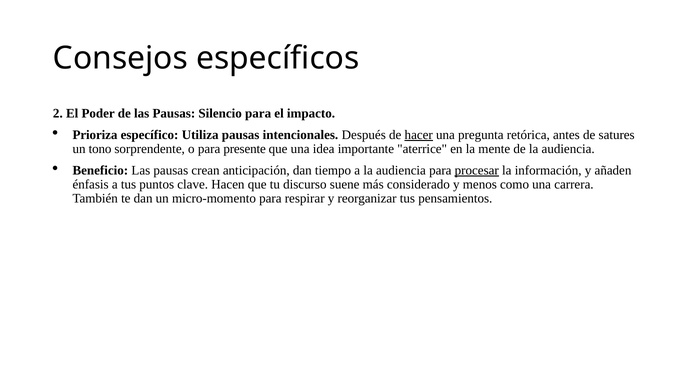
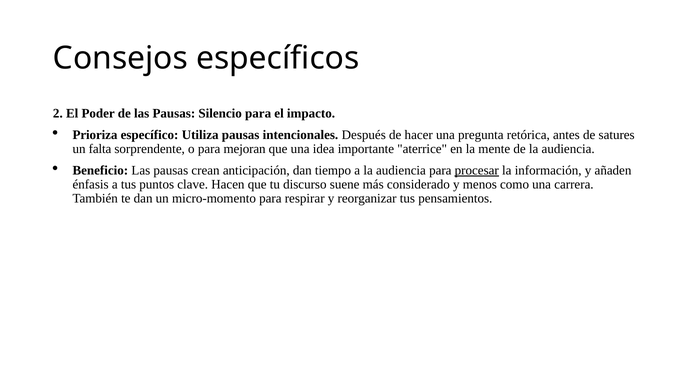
hacer underline: present -> none
tono: tono -> falta
presente: presente -> mejoran
